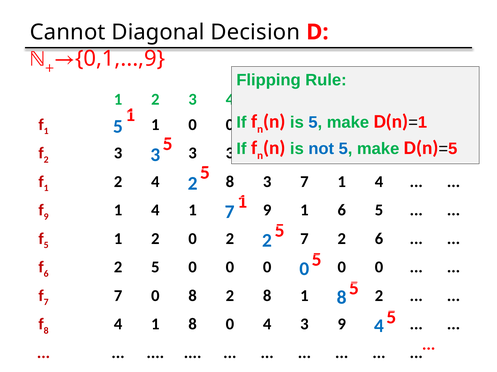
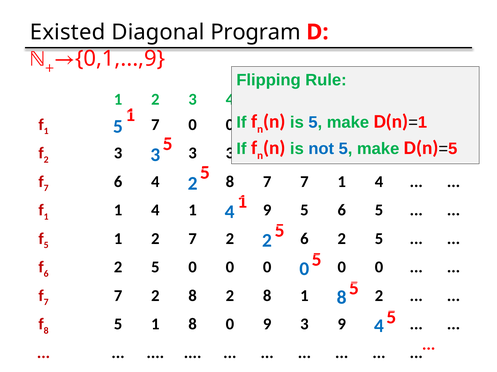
Cannot: Cannot -> Existed
Decision: Decision -> Program
0 5 1: 1 -> 7
1 at (46, 188): 1 -> 7
2 at (118, 182): 2 -> 6
8 3: 3 -> 7
9 at (46, 217): 9 -> 1
4 1 7: 7 -> 4
9 1: 1 -> 5
1 2 0: 0 -> 7
2 7: 7 -> 6
6 at (379, 239): 6 -> 5
0 7 0: 0 -> 2
4 at (118, 325): 4 -> 5
1 8 0 4: 4 -> 9
